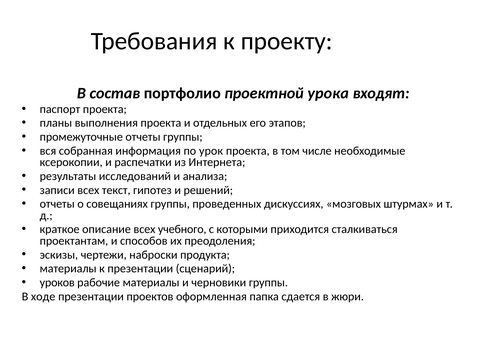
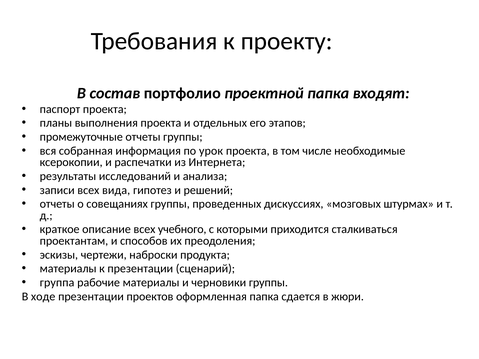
проектной урока: урока -> папка
текст: текст -> вида
уроков: уроков -> группа
